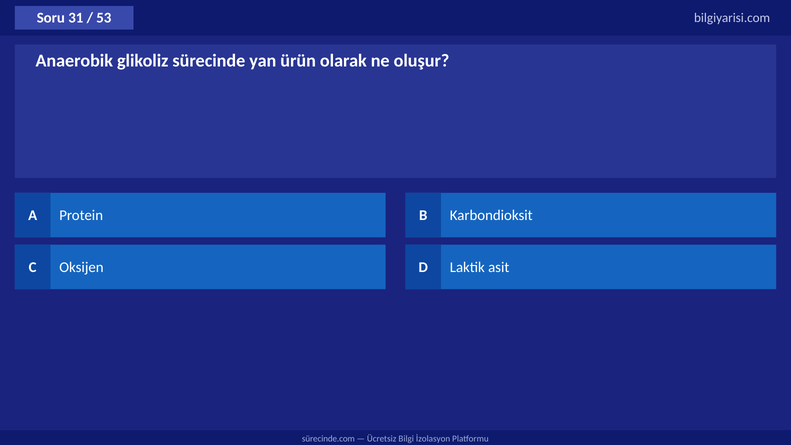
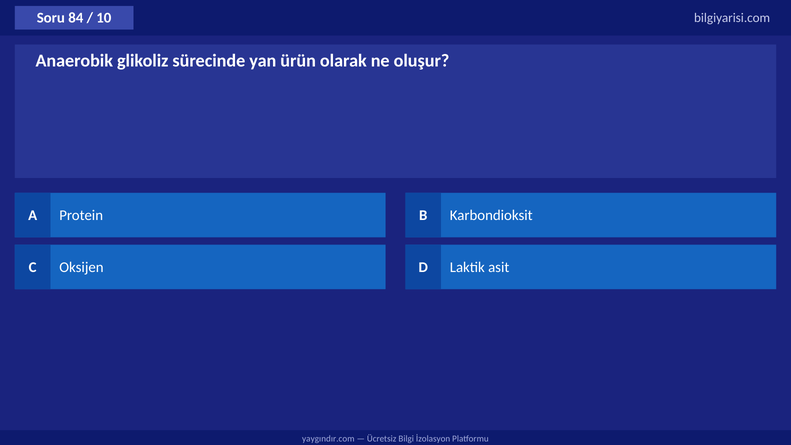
31: 31 -> 84
53: 53 -> 10
sürecinde.com: sürecinde.com -> yaygındır.com
